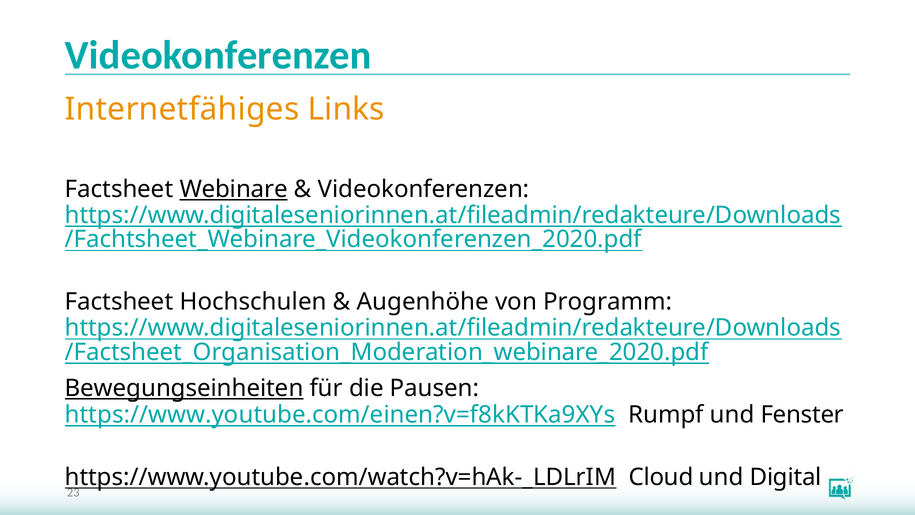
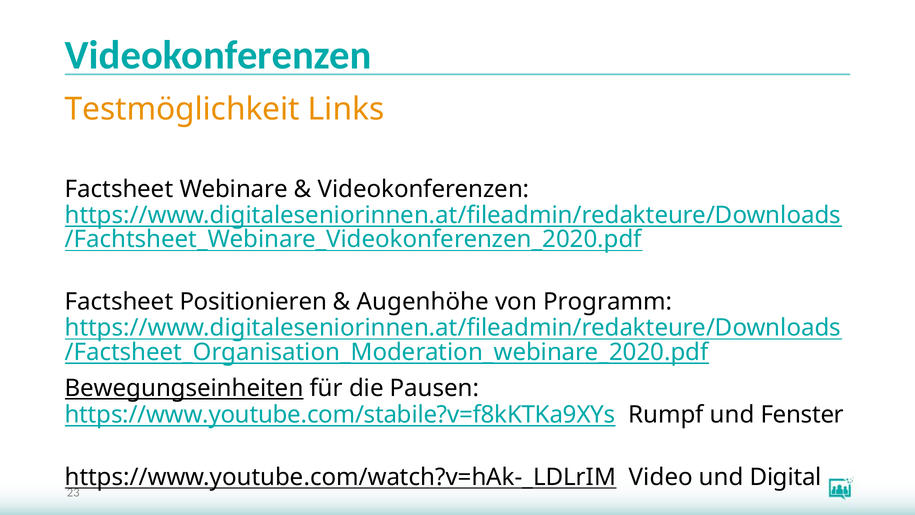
Internetfähiges: Internetfähiges -> Testmöglichkeit
Webinare underline: present -> none
Hochschulen: Hochschulen -> Positionieren
https://www.youtube.com/einen?v=f8kKTKa9XYs: https://www.youtube.com/einen?v=f8kKTKa9XYs -> https://www.youtube.com/stabile?v=f8kKTKa9XYs
Cloud: Cloud -> Video
